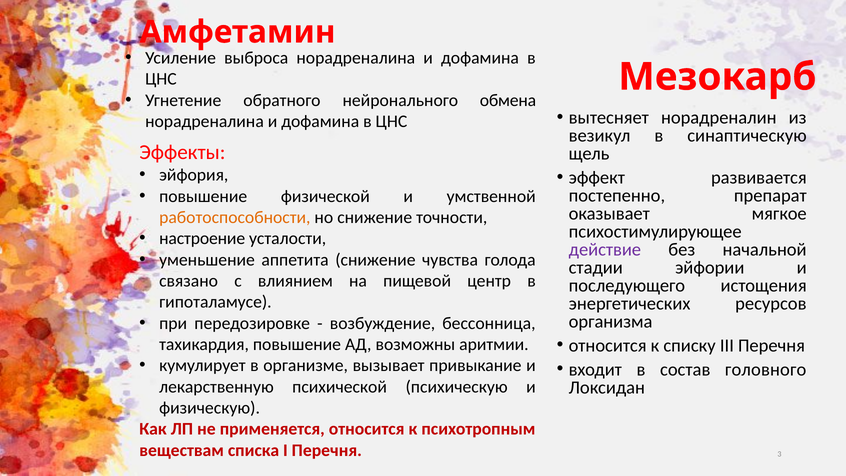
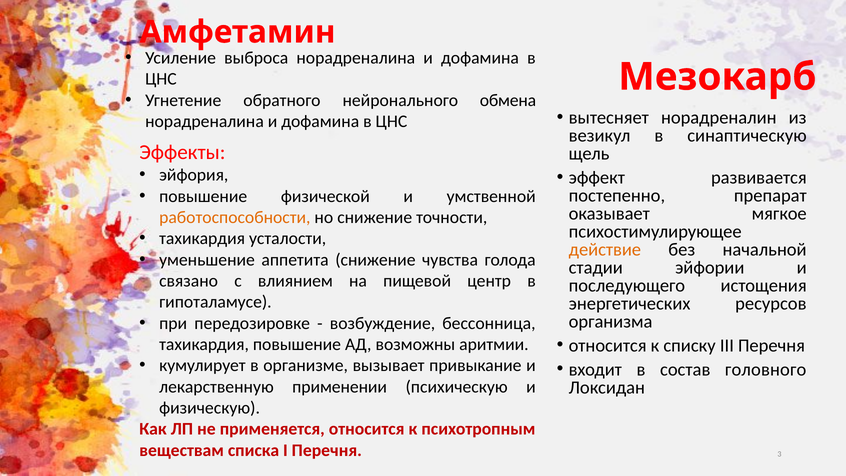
настроение at (202, 239): настроение -> тахикардия
действие colour: purple -> orange
психической: психической -> применении
